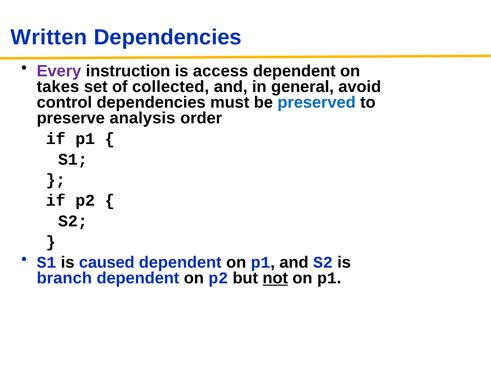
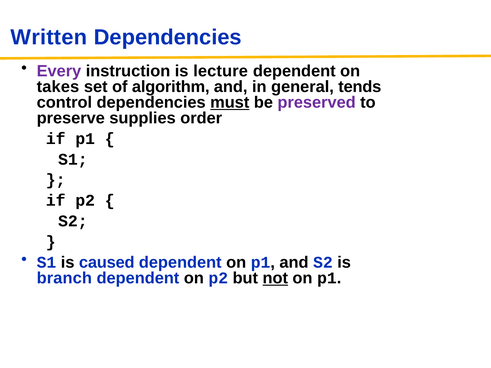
access: access -> lecture
collected: collected -> algorithm
avoid: avoid -> tends
must underline: none -> present
preserved colour: blue -> purple
analysis: analysis -> supplies
